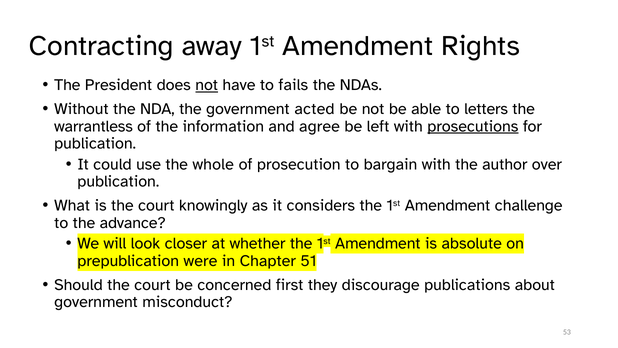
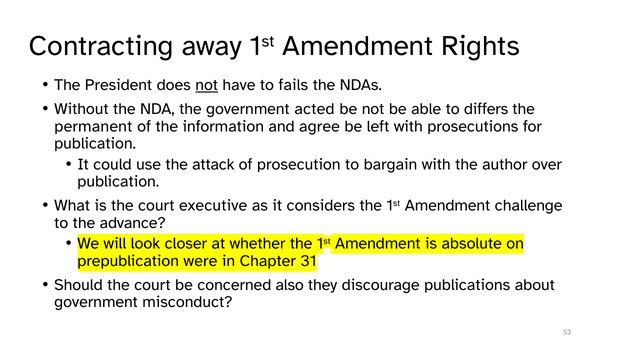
letters: letters -> differs
warrantless: warrantless -> permanent
prosecutions underline: present -> none
whole: whole -> attack
knowingly: knowingly -> executive
51: 51 -> 31
first: first -> also
